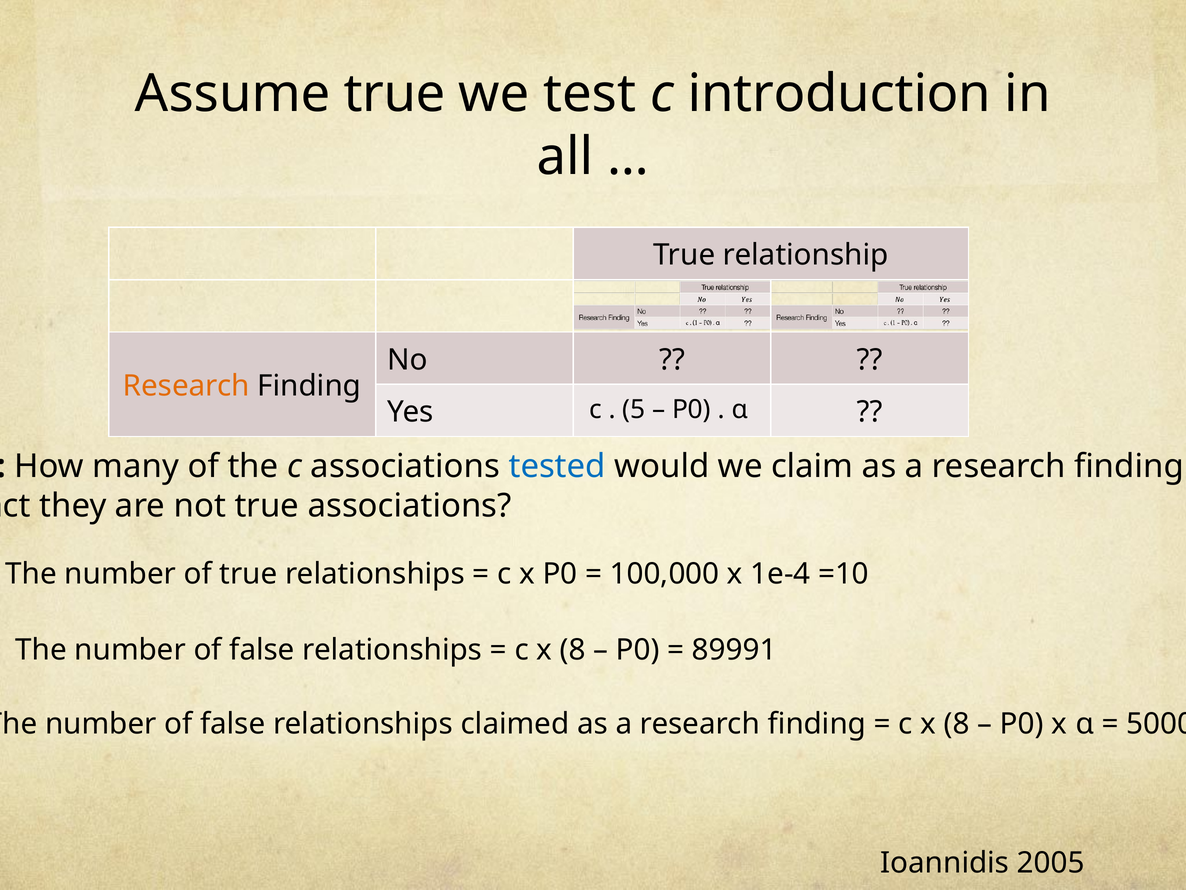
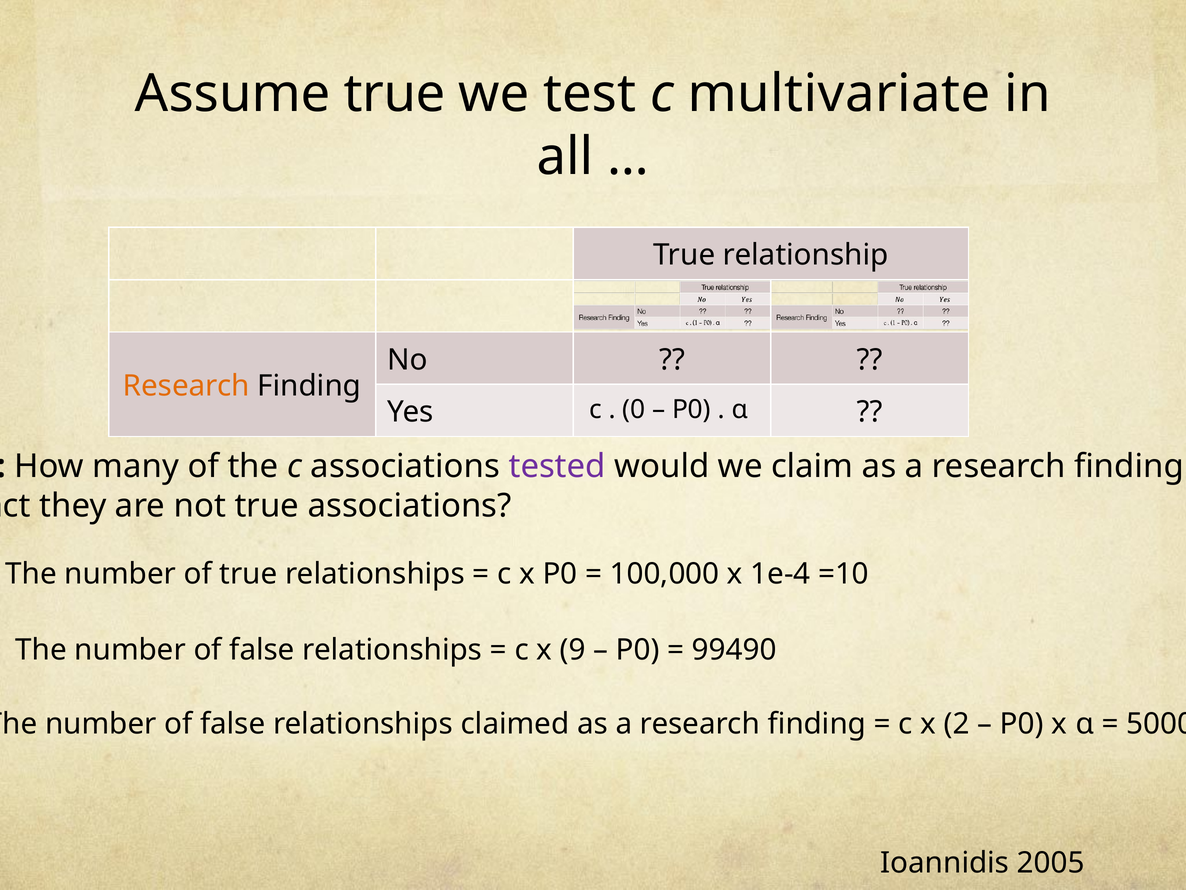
introduction: introduction -> multivariate
5: 5 -> 0
tested colour: blue -> purple
8 at (573, 650): 8 -> 9
89991: 89991 -> 99490
8 at (957, 724): 8 -> 2
